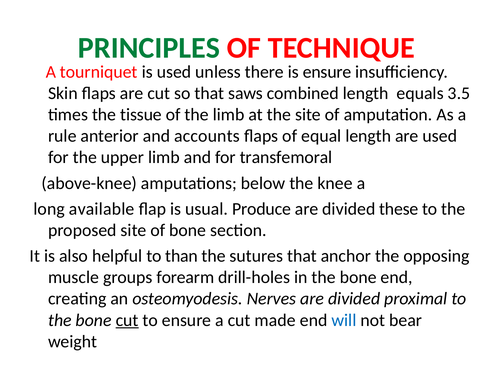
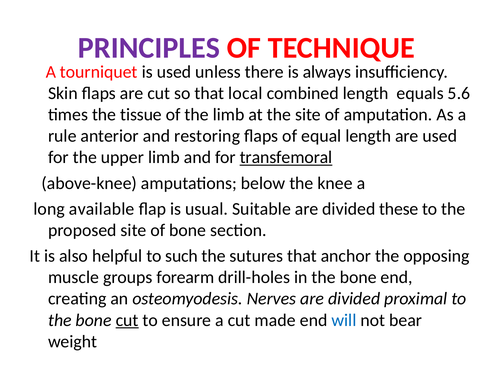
PRINCIPLES colour: green -> purple
is ensure: ensure -> always
saws: saws -> local
3.5: 3.5 -> 5.6
accounts: accounts -> restoring
transfemoral underline: none -> present
Produce: Produce -> Suitable
than: than -> such
